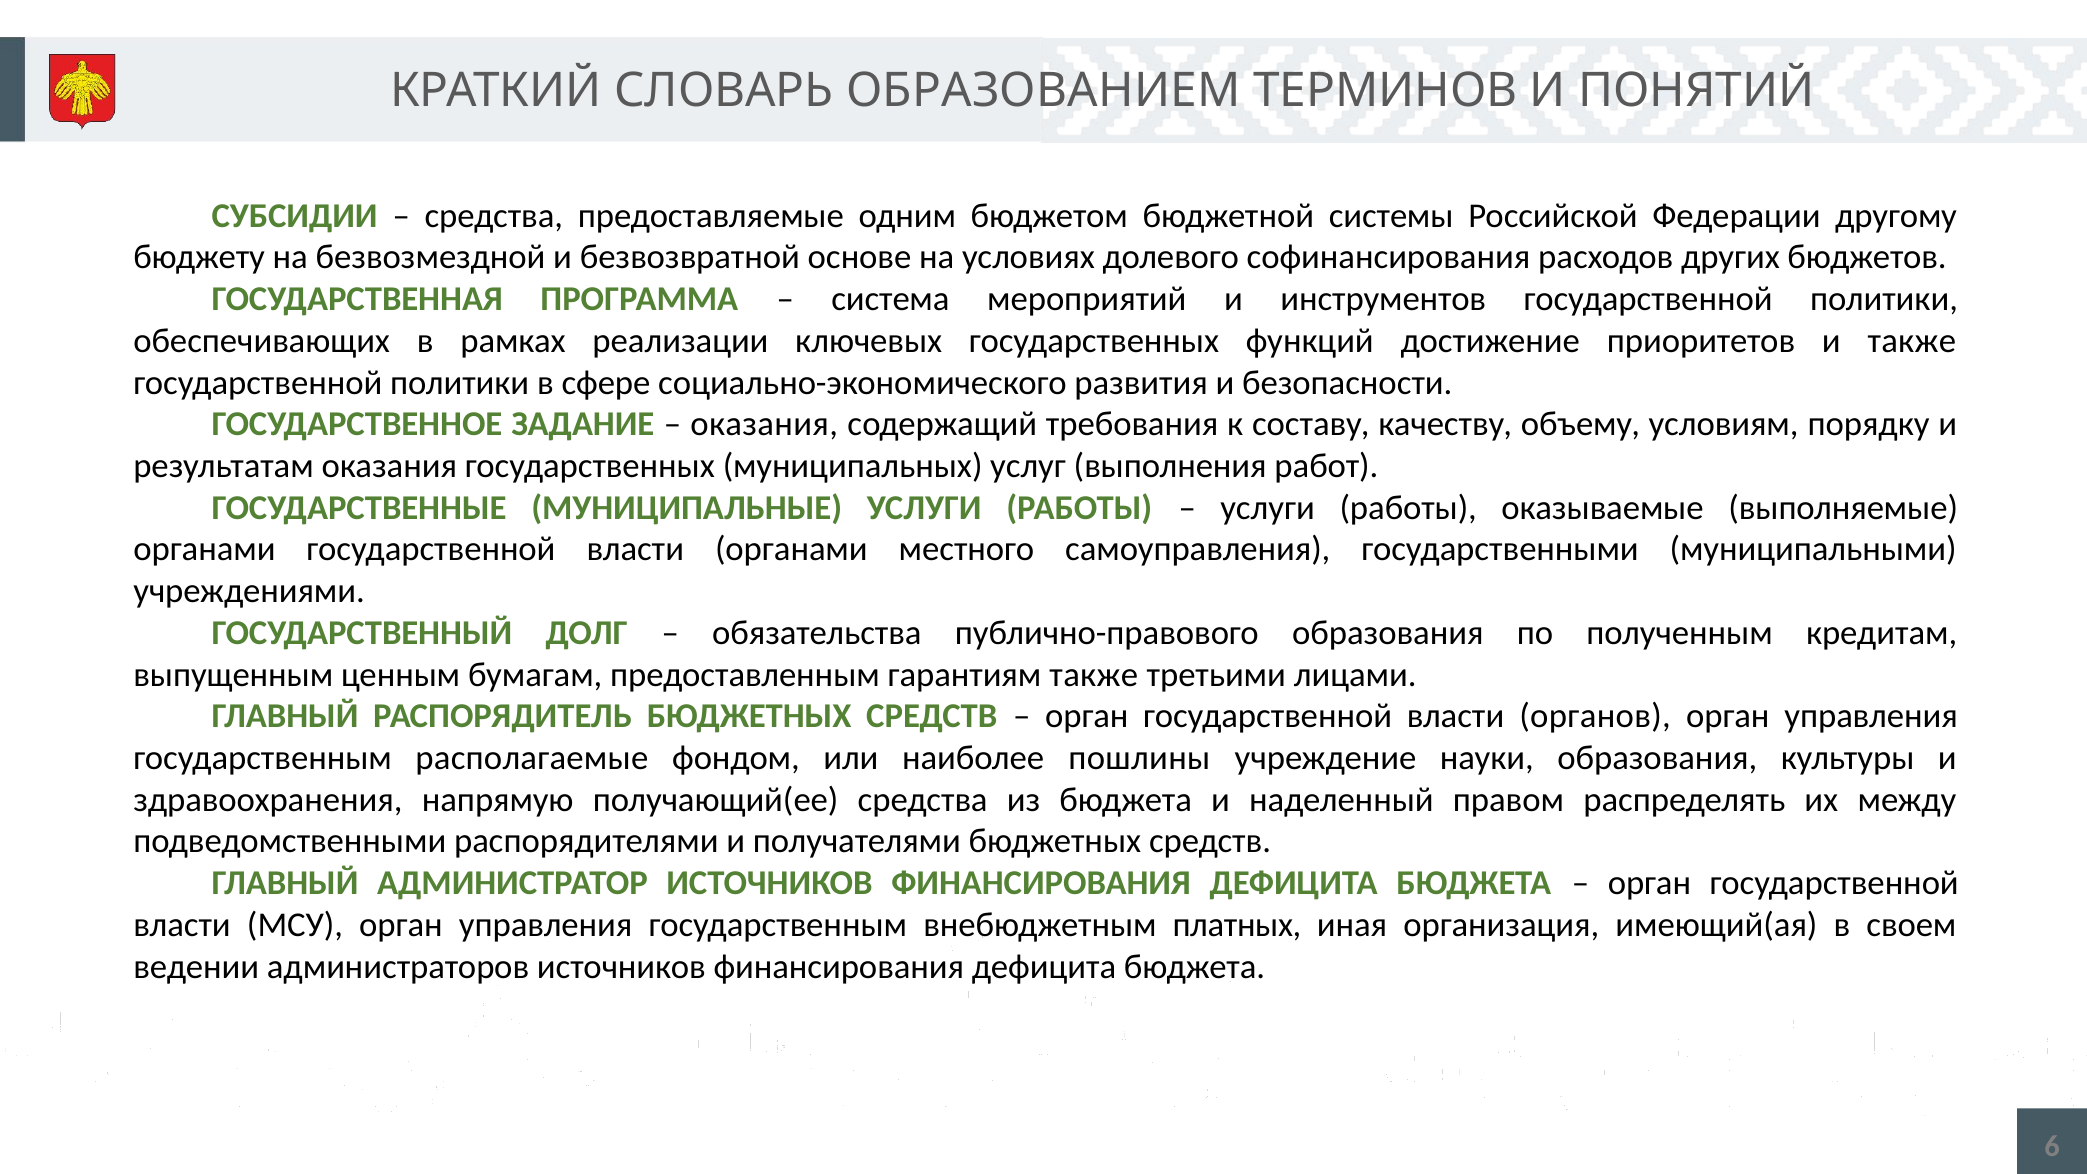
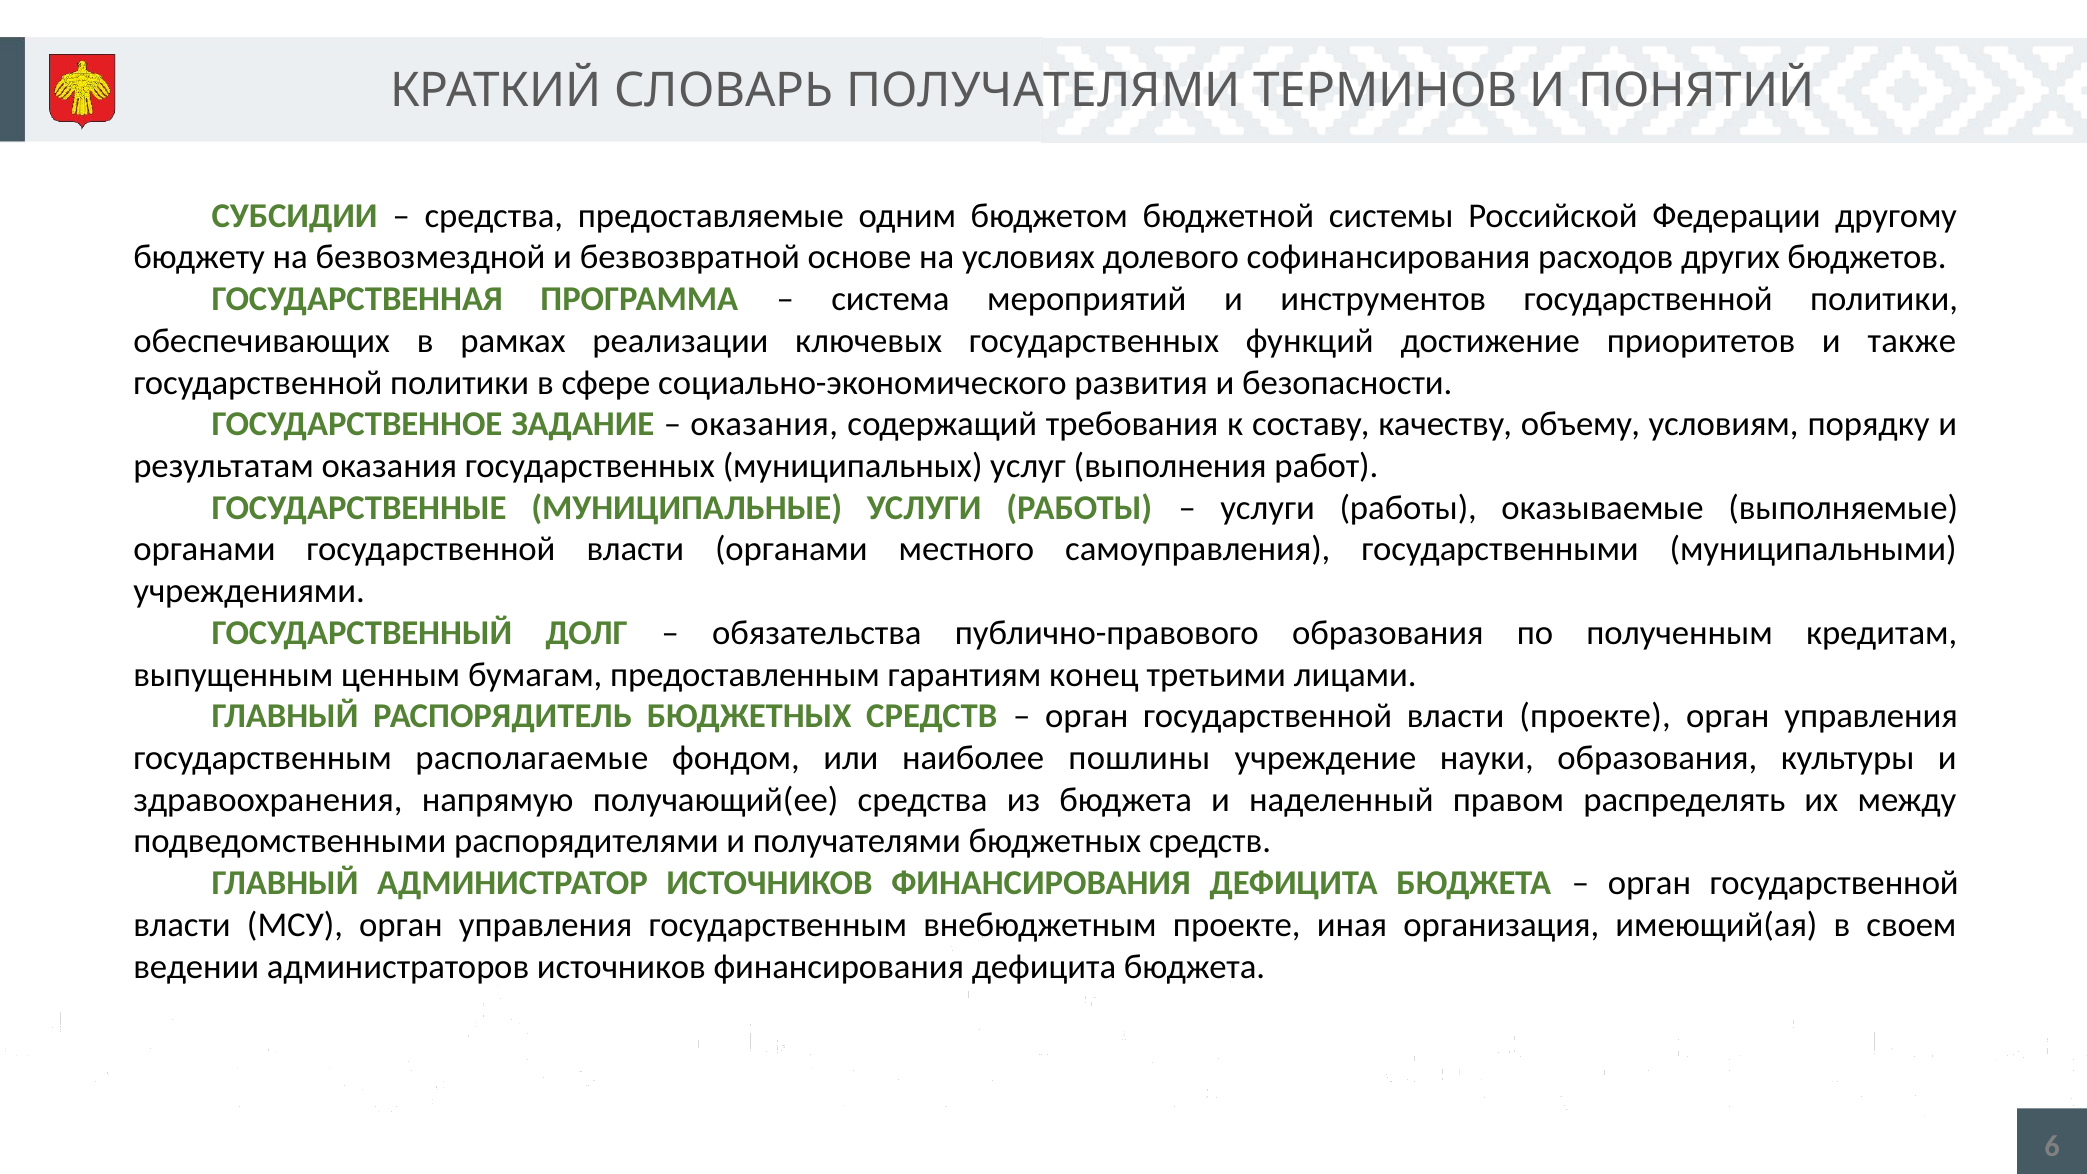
СЛОВАРЬ ОБРАЗОВАНИЕМ: ОБРАЗОВАНИЕМ -> ПОЛУЧАТЕЛЯМИ
гарантиям также: также -> конец
власти органов: органов -> проекте
внебюджетным платных: платных -> проекте
